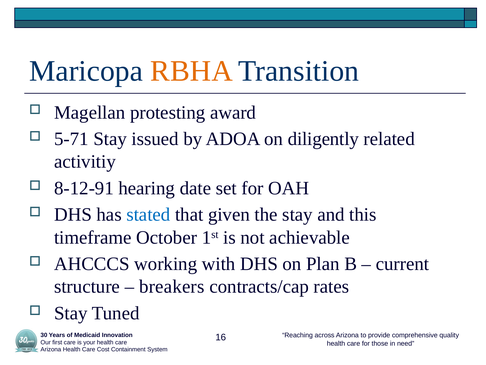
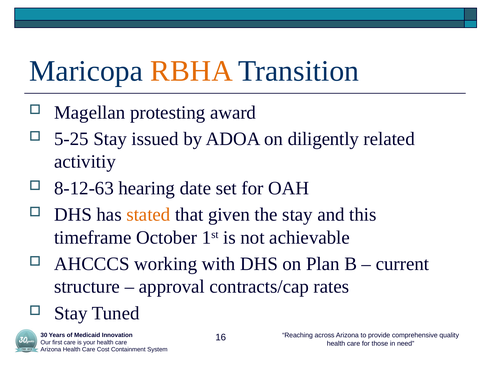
5-71: 5-71 -> 5-25
8-12-91: 8-12-91 -> 8-12-63
stated colour: blue -> orange
breakers: breakers -> approval
